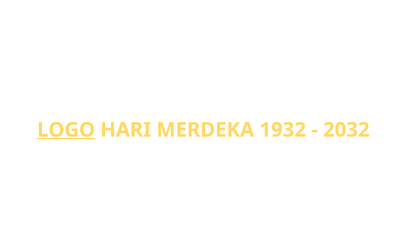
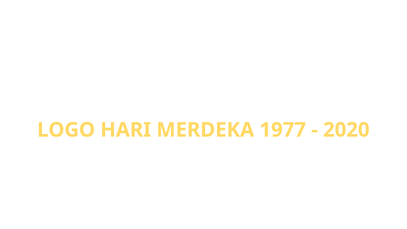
LOGO underline: present -> none
1932: 1932 -> 1977
2032: 2032 -> 2020
